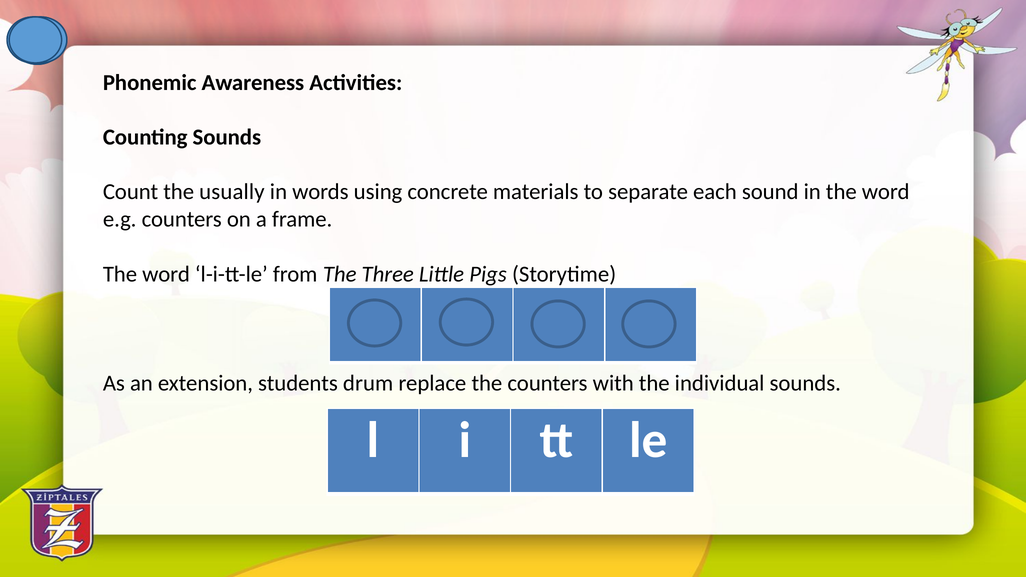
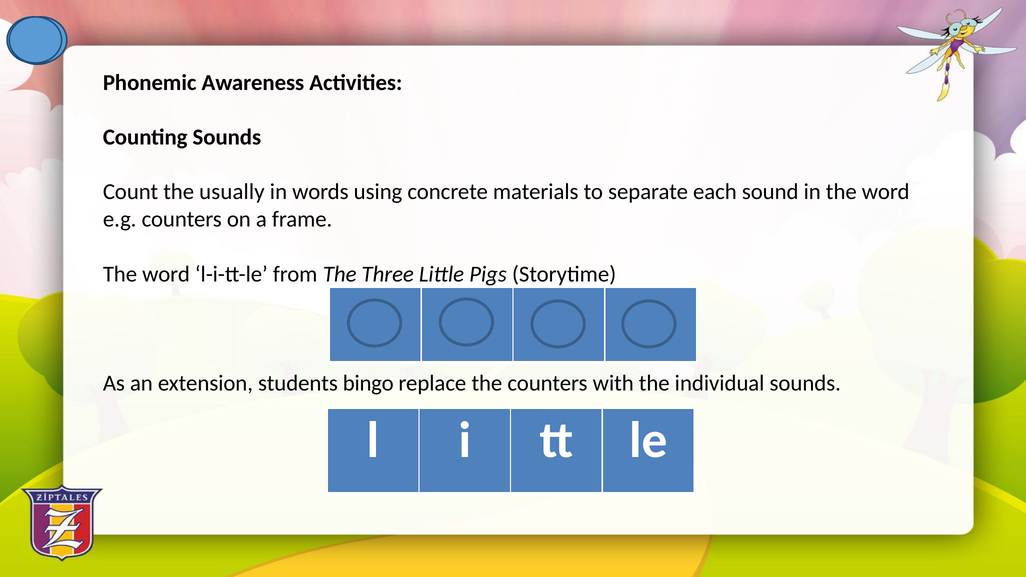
drum: drum -> bingo
